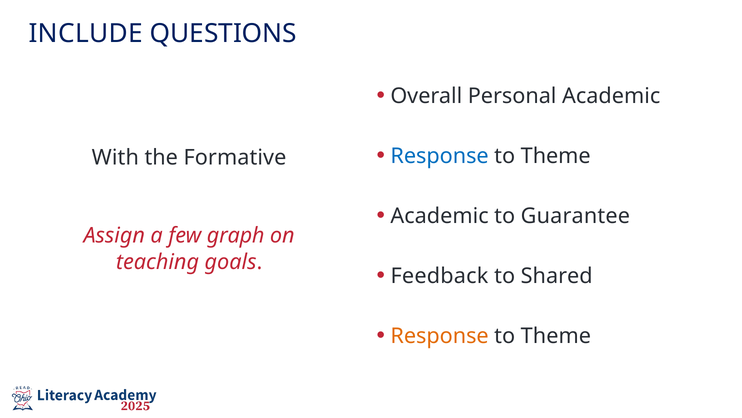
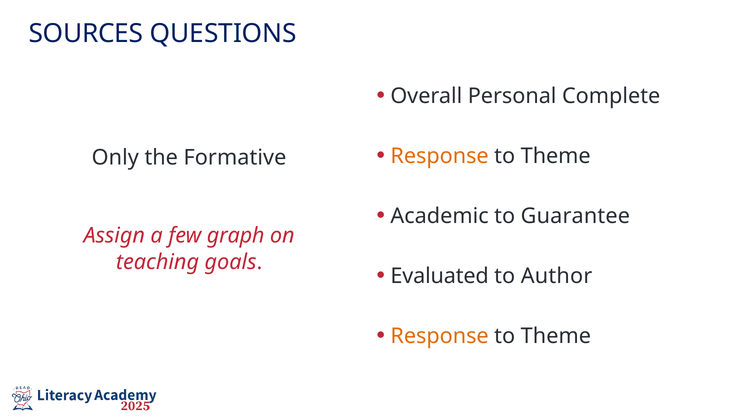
INCLUDE: INCLUDE -> SOURCES
Personal Academic: Academic -> Complete
Response at (440, 156) colour: blue -> orange
With: With -> Only
Feedback: Feedback -> Evaluated
Shared: Shared -> Author
